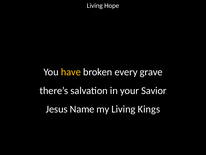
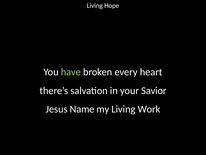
have colour: yellow -> light green
grave: grave -> heart
Kings: Kings -> Work
